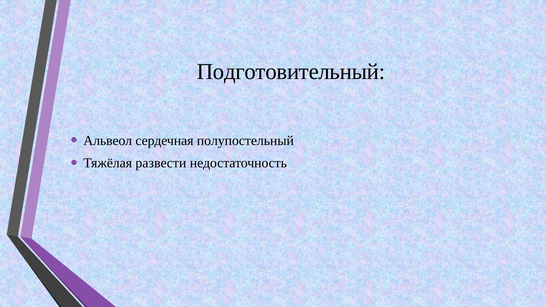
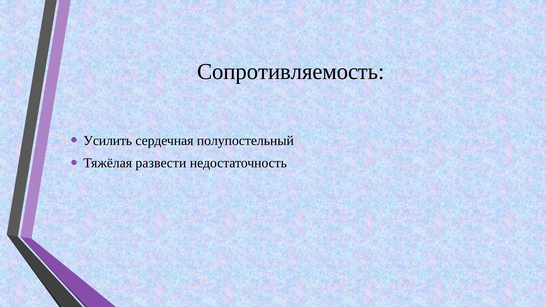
Подготовительный: Подготовительный -> Сопротивляемость
Альвеол: Альвеол -> Усилить
